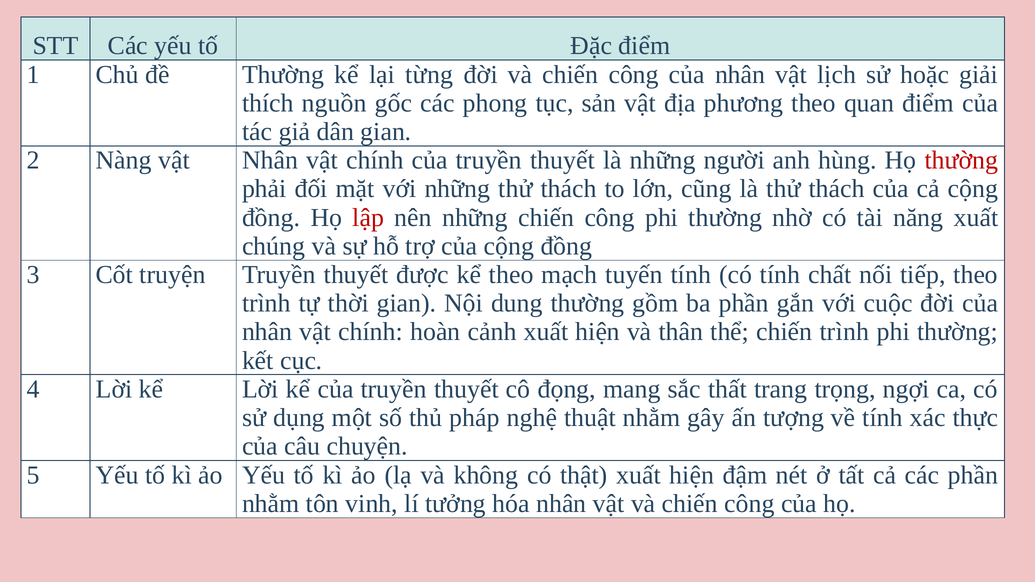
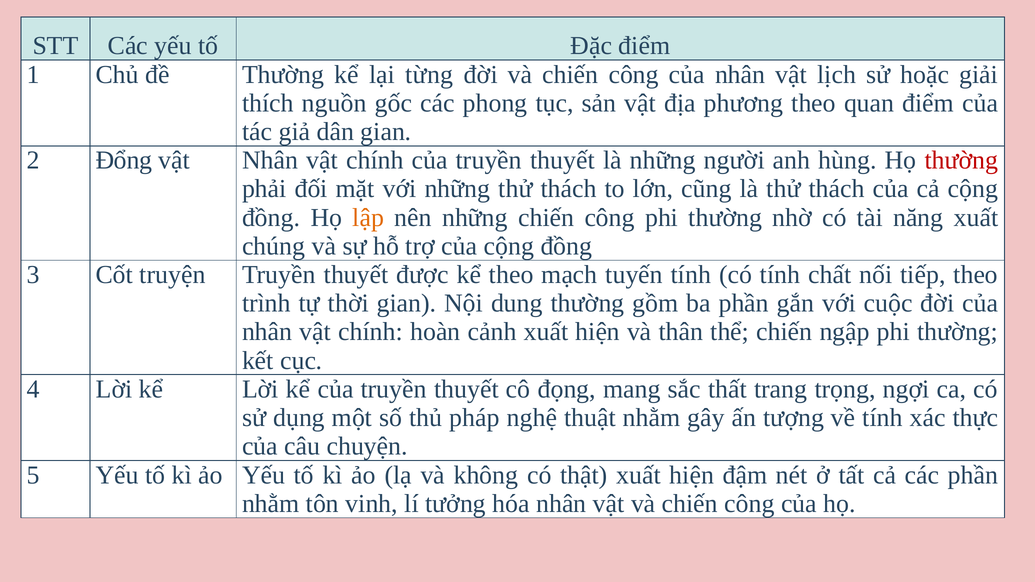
Nàng: Nàng -> Đổng
lập colour: red -> orange
chiến trình: trình -> ngập
